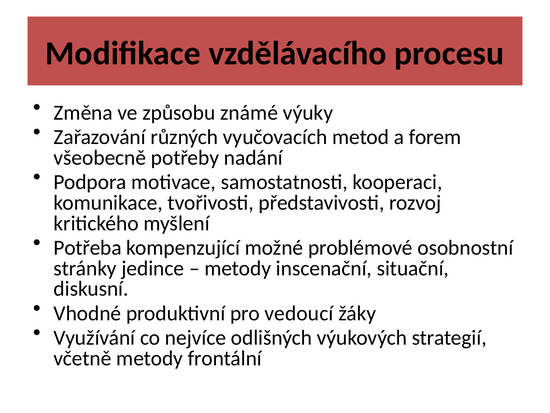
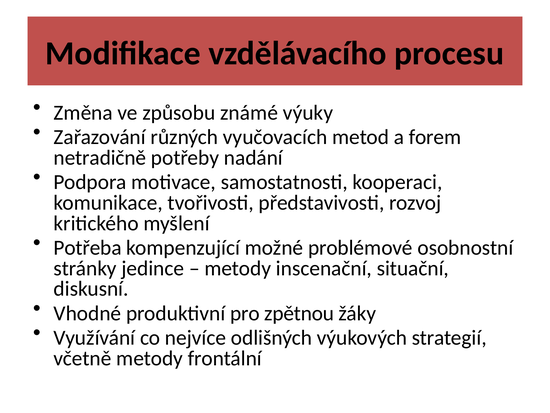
všeobecně: všeobecně -> netradičně
vedoucí: vedoucí -> zpětnou
